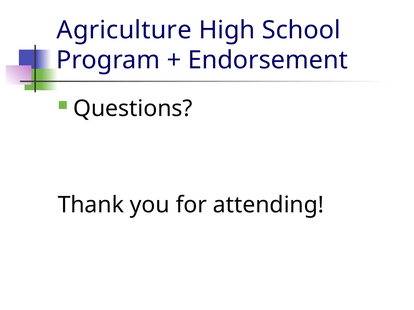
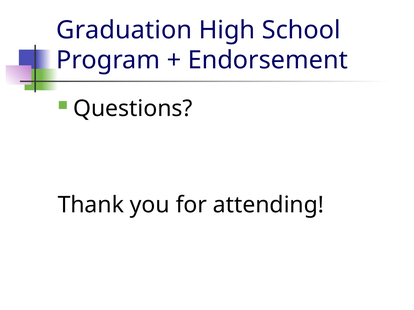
Agriculture: Agriculture -> Graduation
